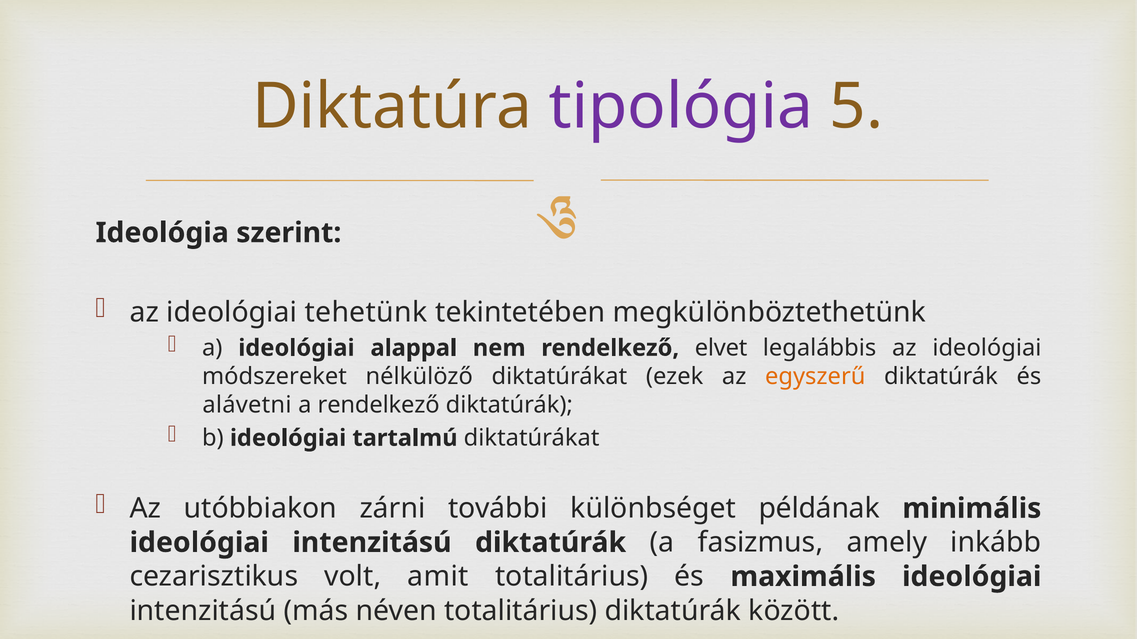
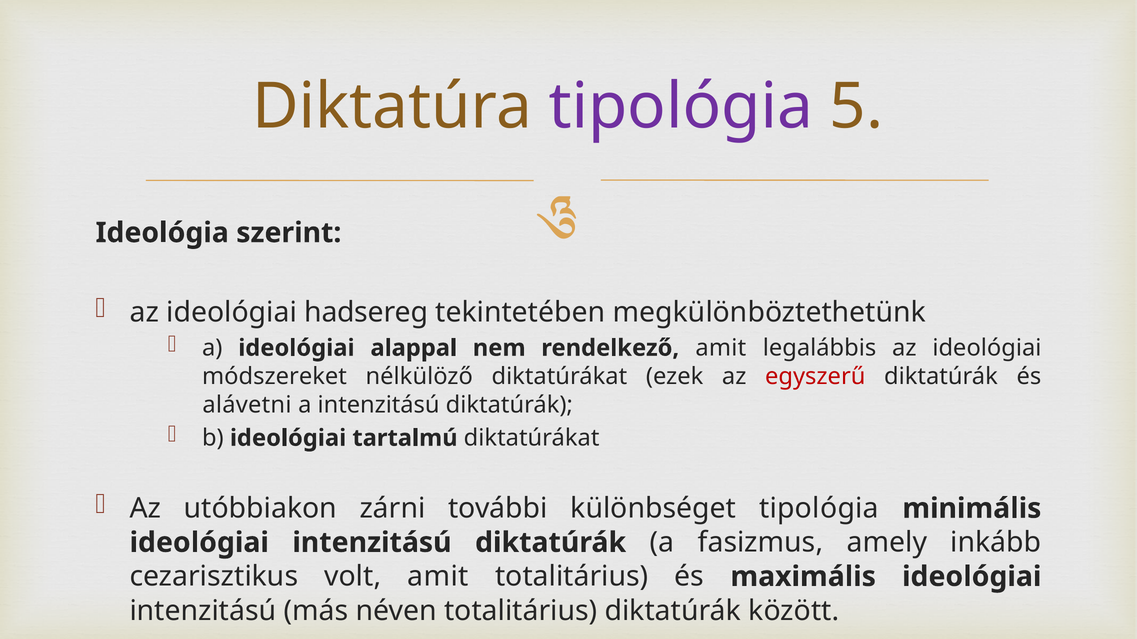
tehetünk: tehetünk -> hadsereg
rendelkező elvet: elvet -> amit
egyszerű colour: orange -> red
a rendelkező: rendelkező -> intenzitású
különbséget példának: példának -> tipológia
